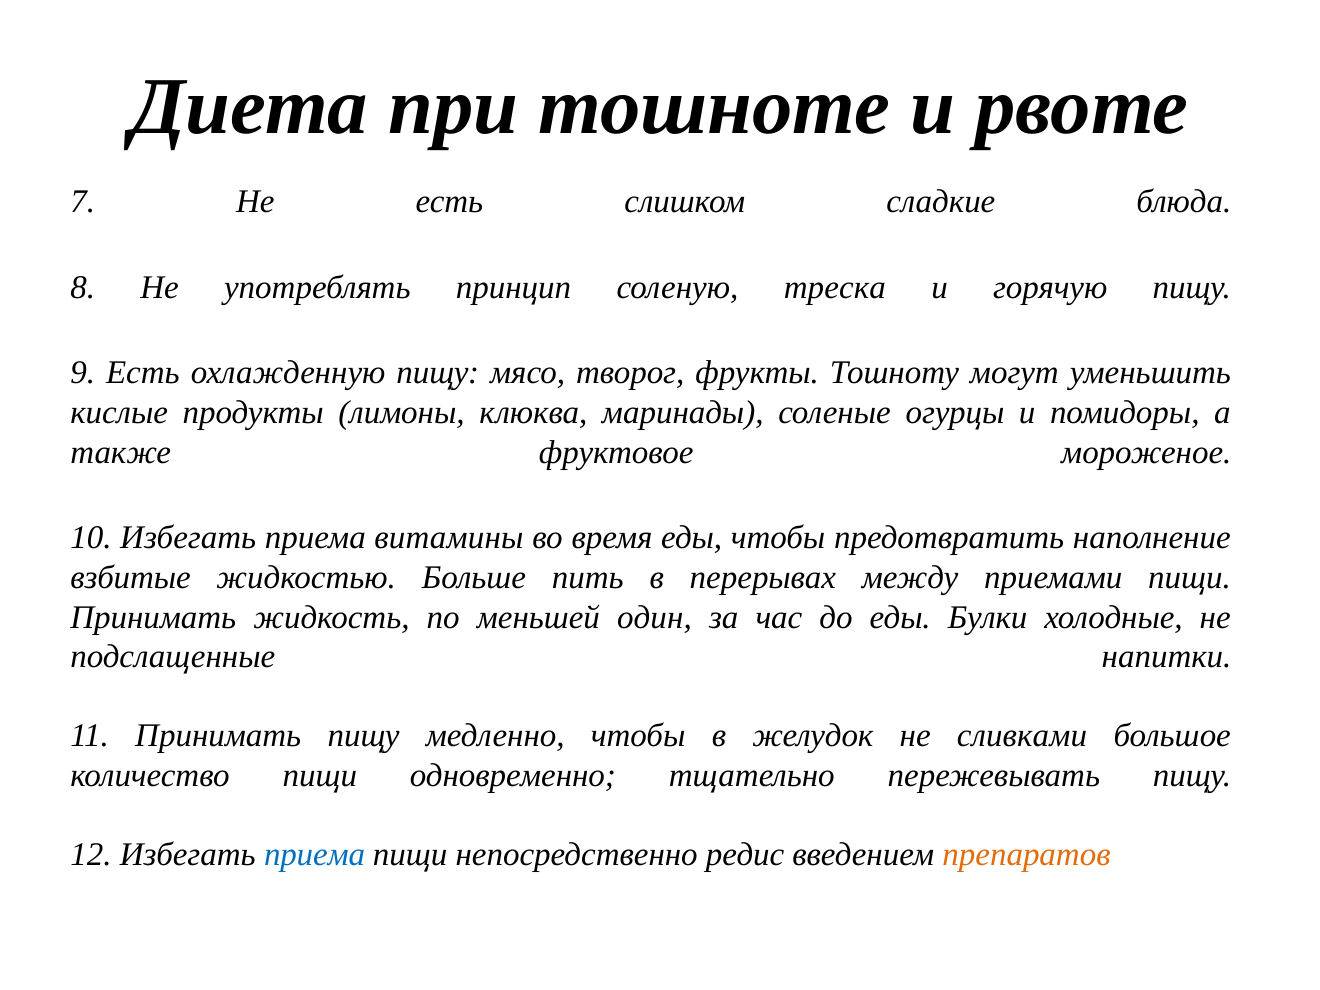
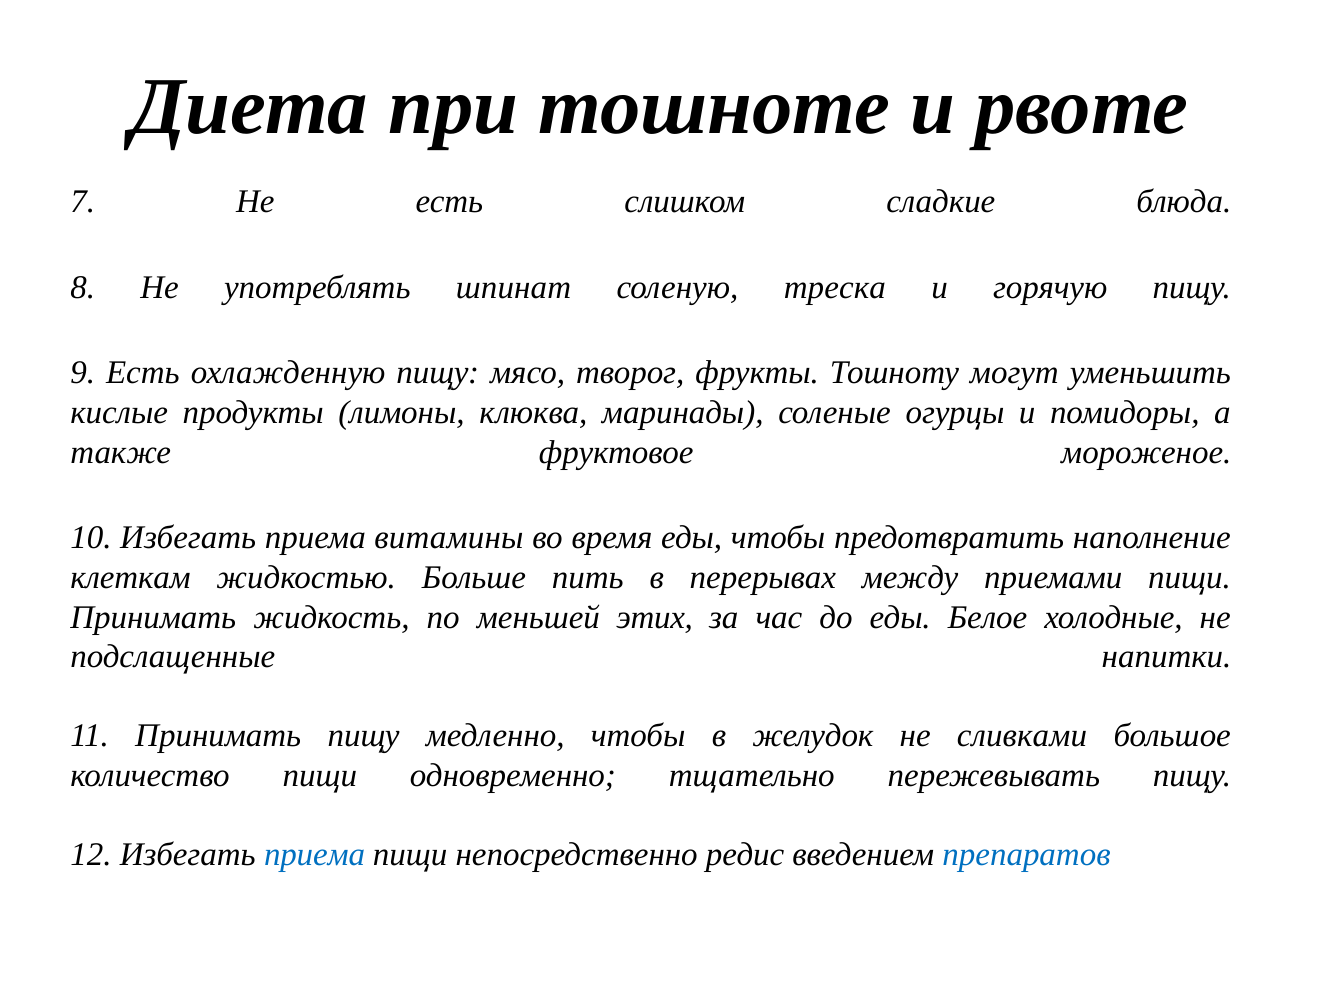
принцип: принцип -> шпинат
взбитые: взбитые -> клеткам
один: один -> этих
Булки: Булки -> Белое
препаратов colour: orange -> blue
